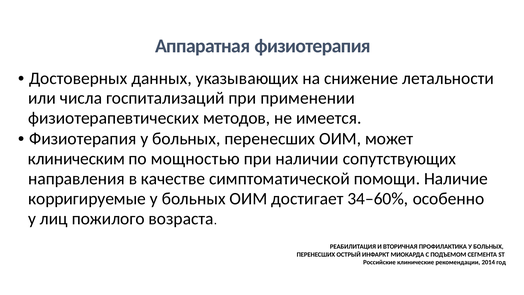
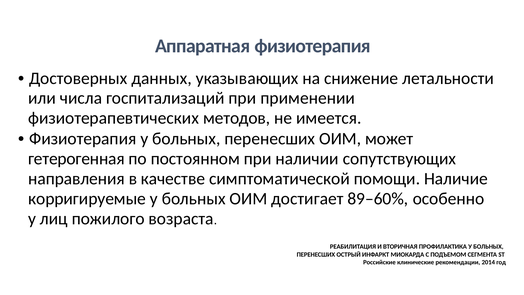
клиническим: клиническим -> гетерогенная
мощностью: мощностью -> постоянном
34–60%: 34–60% -> 89–60%
